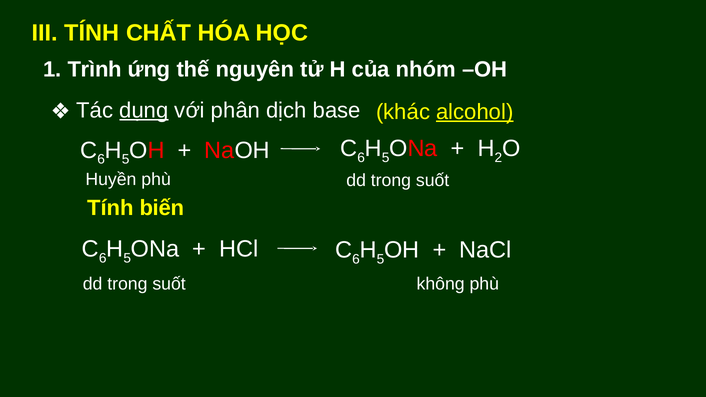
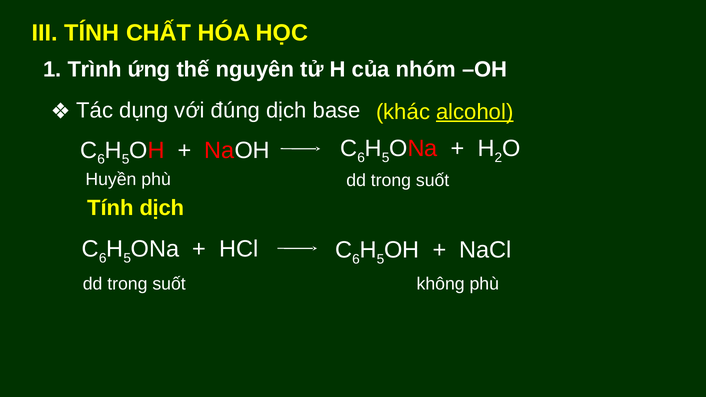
dụng underline: present -> none
phân: phân -> đúng
Tính biến: biến -> dịch
